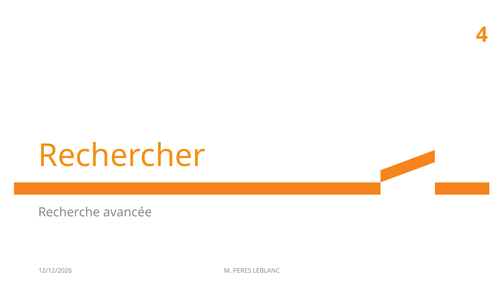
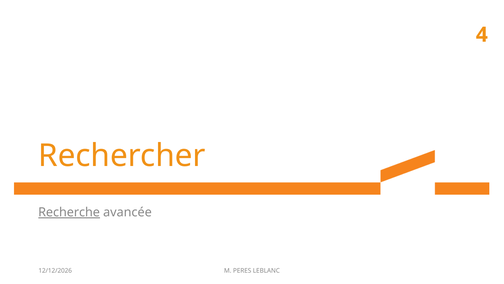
Recherche underline: none -> present
